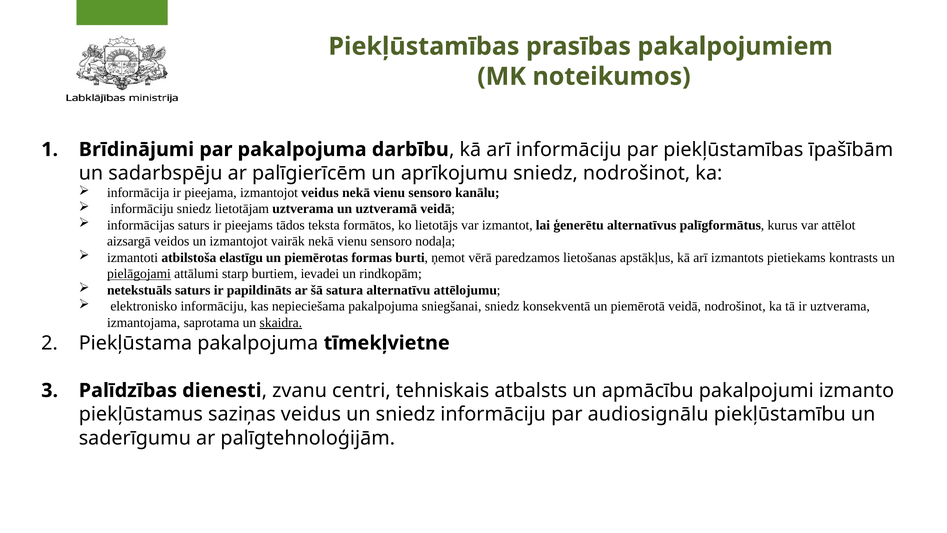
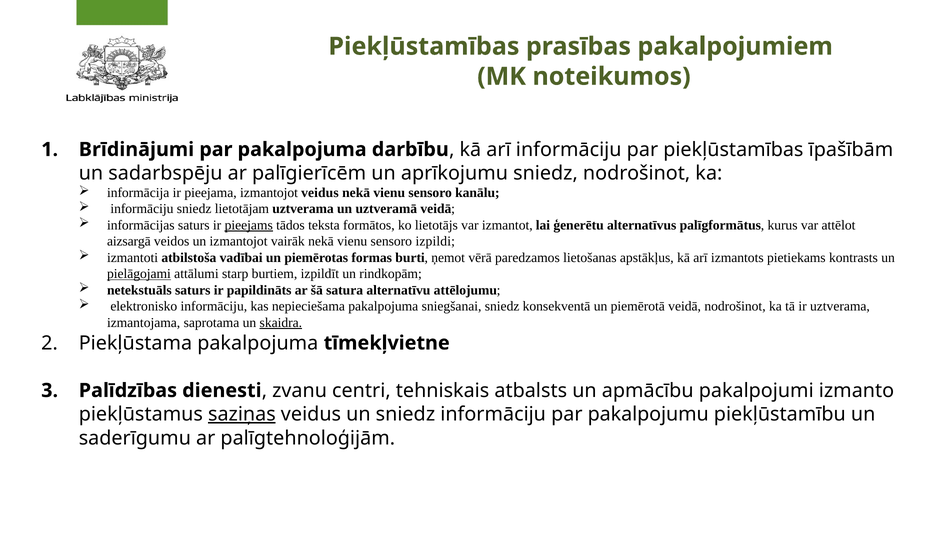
pieejams underline: none -> present
nodaļa: nodaļa -> izpildi
elastīgu: elastīgu -> vadībai
ievadei: ievadei -> izpildīt
saziņas underline: none -> present
audiosignālu: audiosignālu -> pakalpojumu
